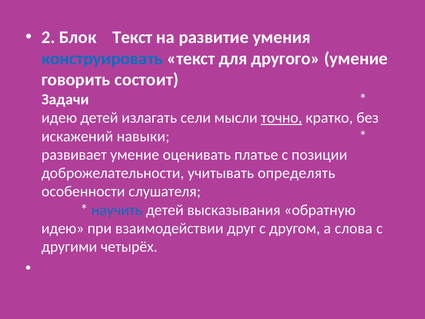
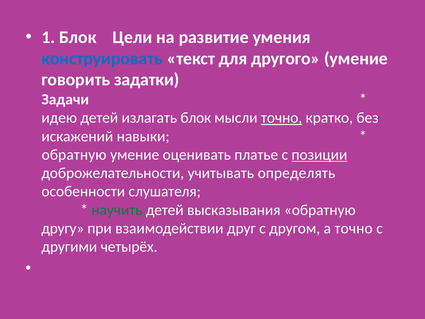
2: 2 -> 1
Блок Текст: Текст -> Цели
состоит: состоит -> задатки
излагать сели: сели -> блок
развивает at (74, 155): развивает -> обратную
позиции underline: none -> present
научить colour: blue -> green
идею at (63, 228): идею -> другу
а слова: слова -> точно
